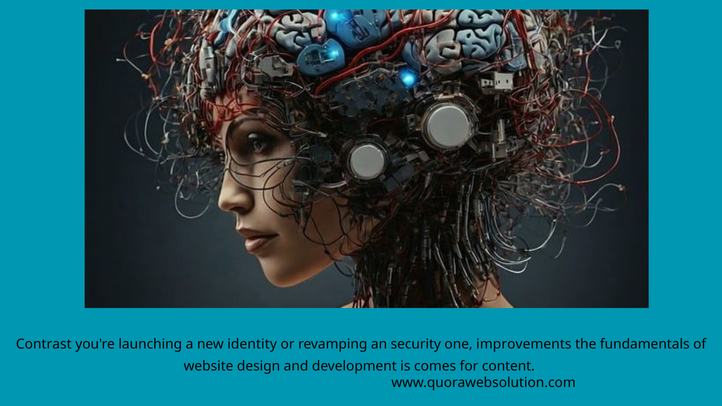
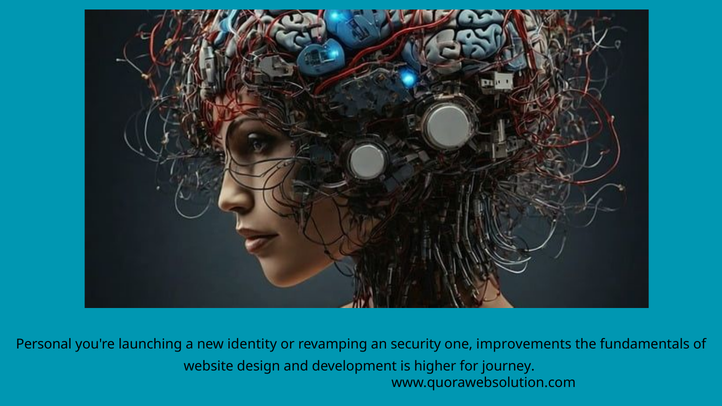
Contrast: Contrast -> Personal
comes: comes -> higher
content: content -> journey
